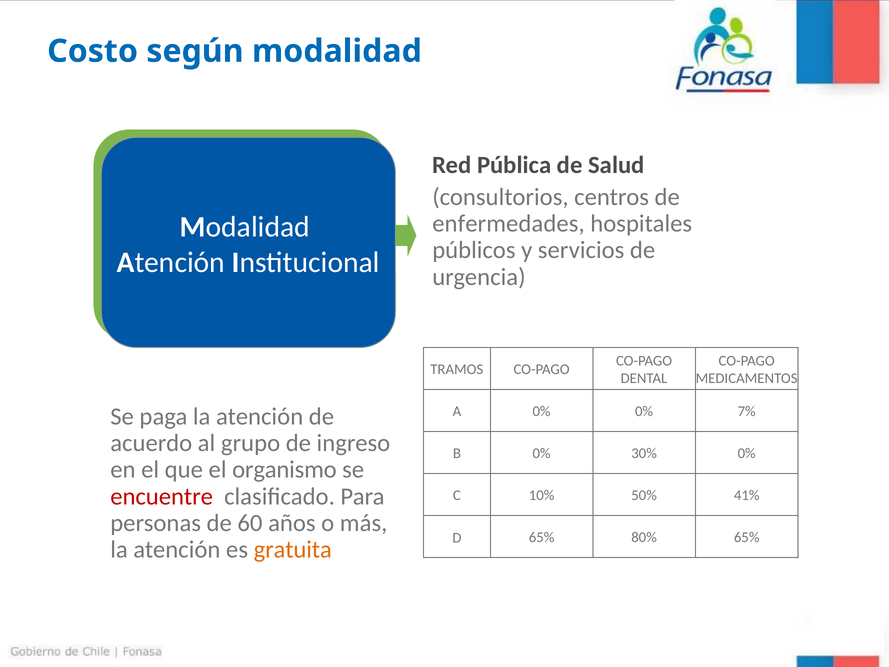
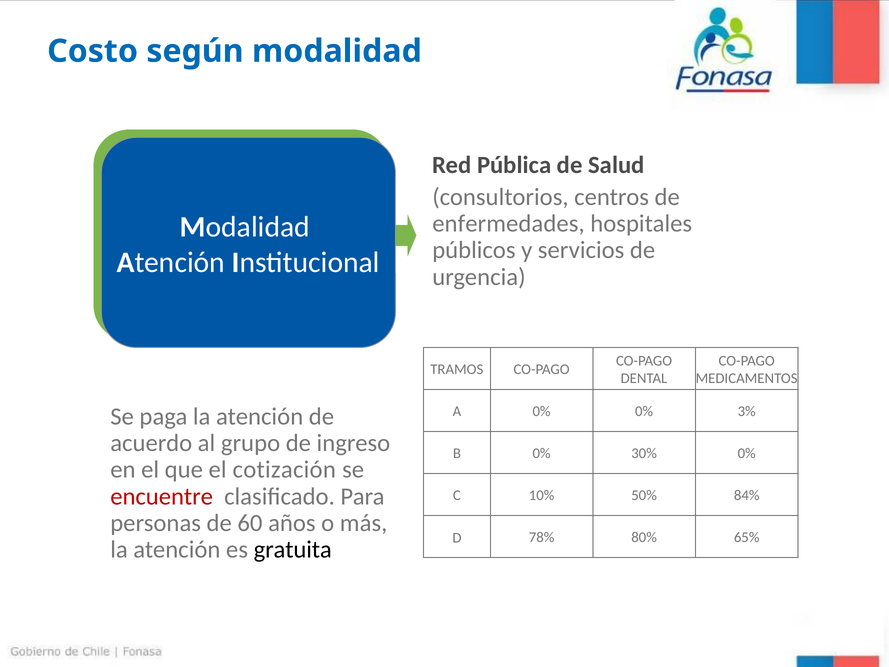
7%: 7% -> 3%
organismo: organismo -> cotización
41%: 41% -> 84%
65% at (542, 537): 65% -> 78%
gratuita colour: orange -> black
